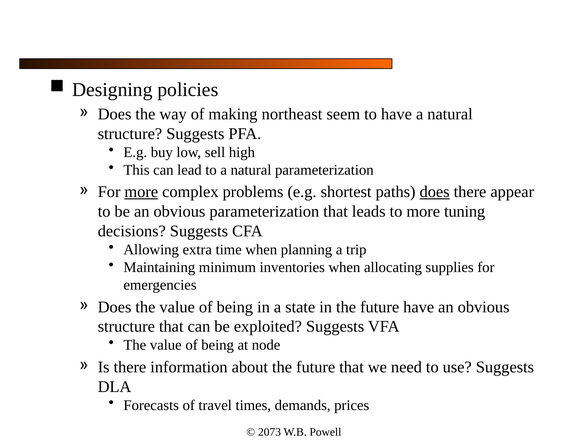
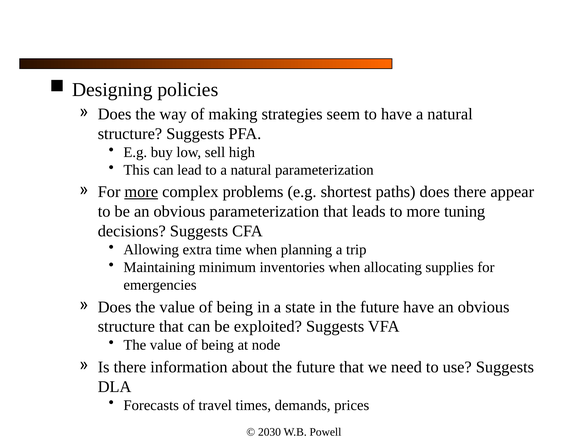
northeast: northeast -> strategies
does at (435, 192) underline: present -> none
2073: 2073 -> 2030
